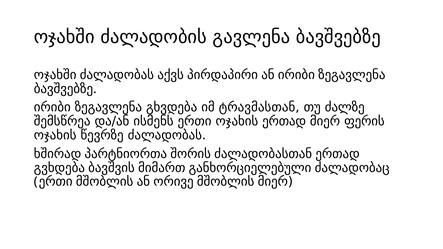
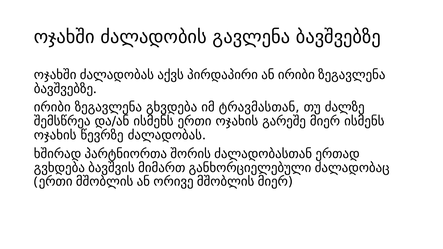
ოჯახის ერთად: ერთად -> გარეშე
მიერ ფერის: ფერის -> ისმენს
